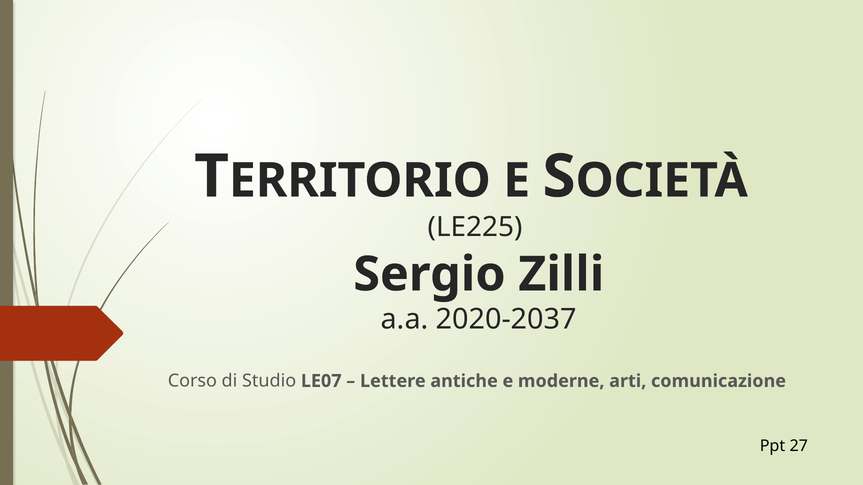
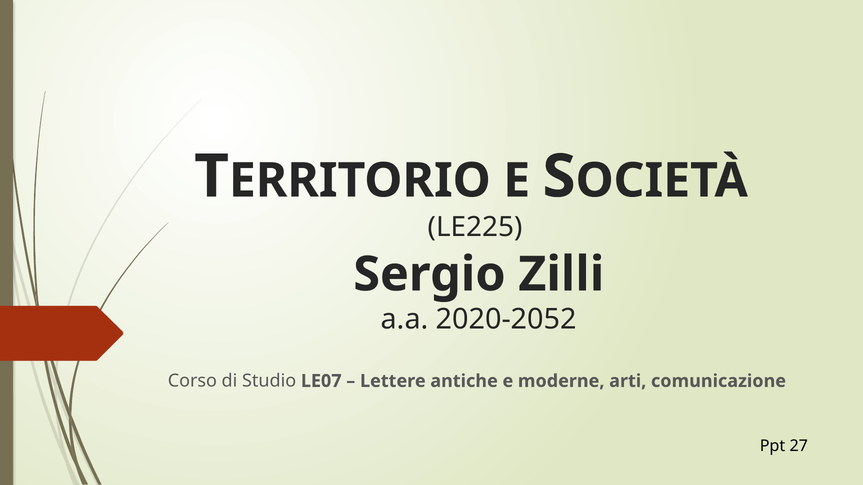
2020-2037: 2020-2037 -> 2020-2052
